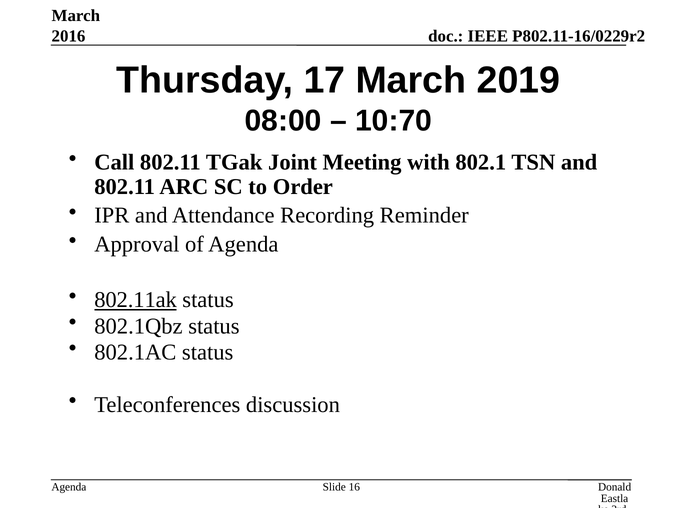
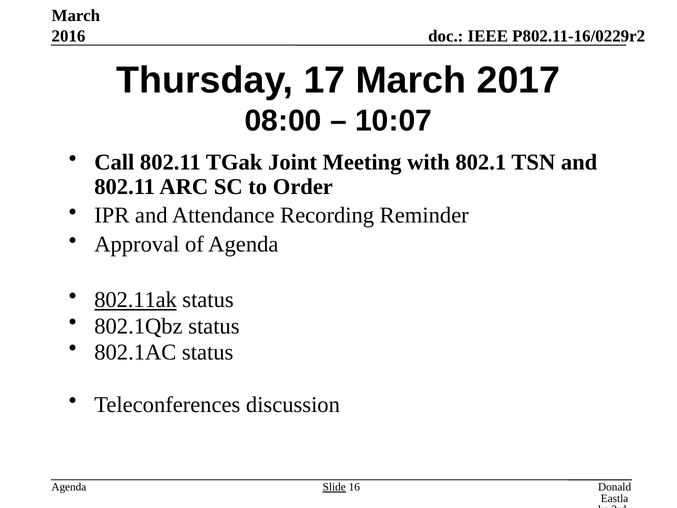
2019: 2019 -> 2017
10:70: 10:70 -> 10:07
Slide underline: none -> present
